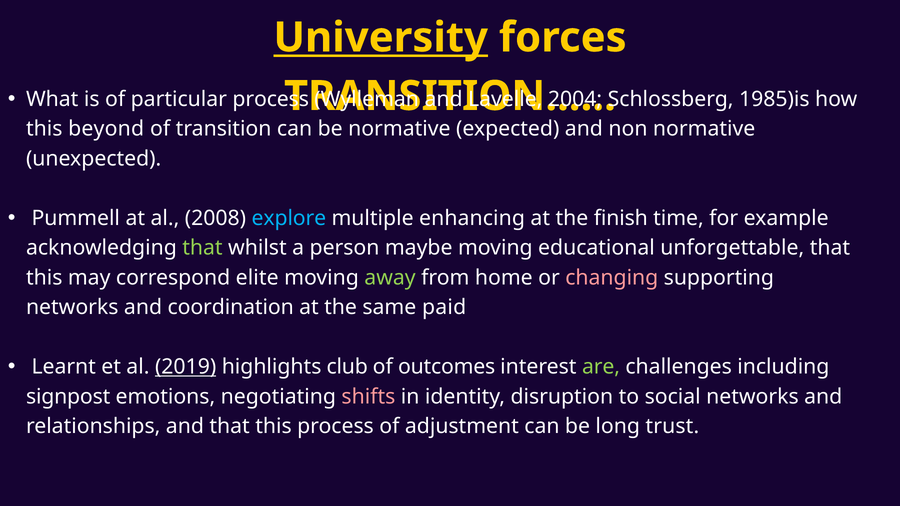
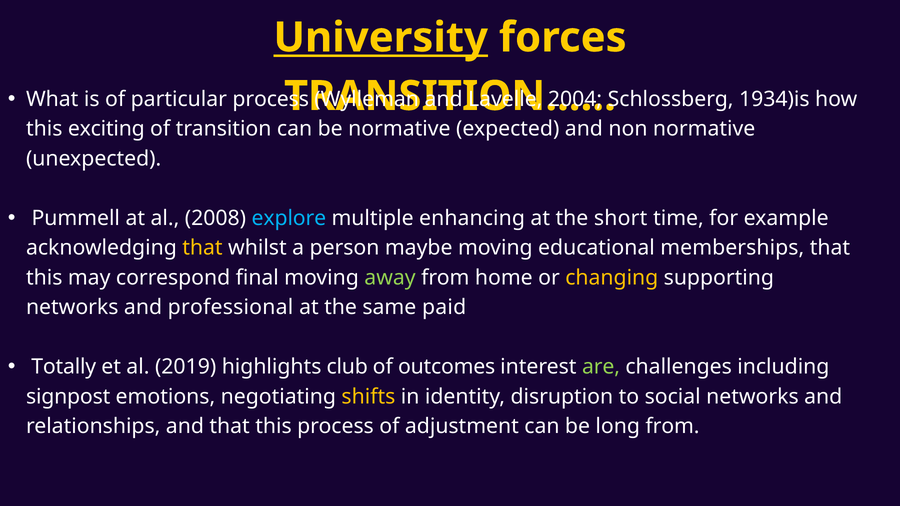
1985)is: 1985)is -> 1934)is
beyond: beyond -> exciting
finish: finish -> short
that at (202, 248) colour: light green -> yellow
unforgettable: unforgettable -> memberships
elite: elite -> final
changing colour: pink -> yellow
coordination: coordination -> professional
Learnt: Learnt -> Totally
2019 underline: present -> none
shifts colour: pink -> yellow
long trust: trust -> from
